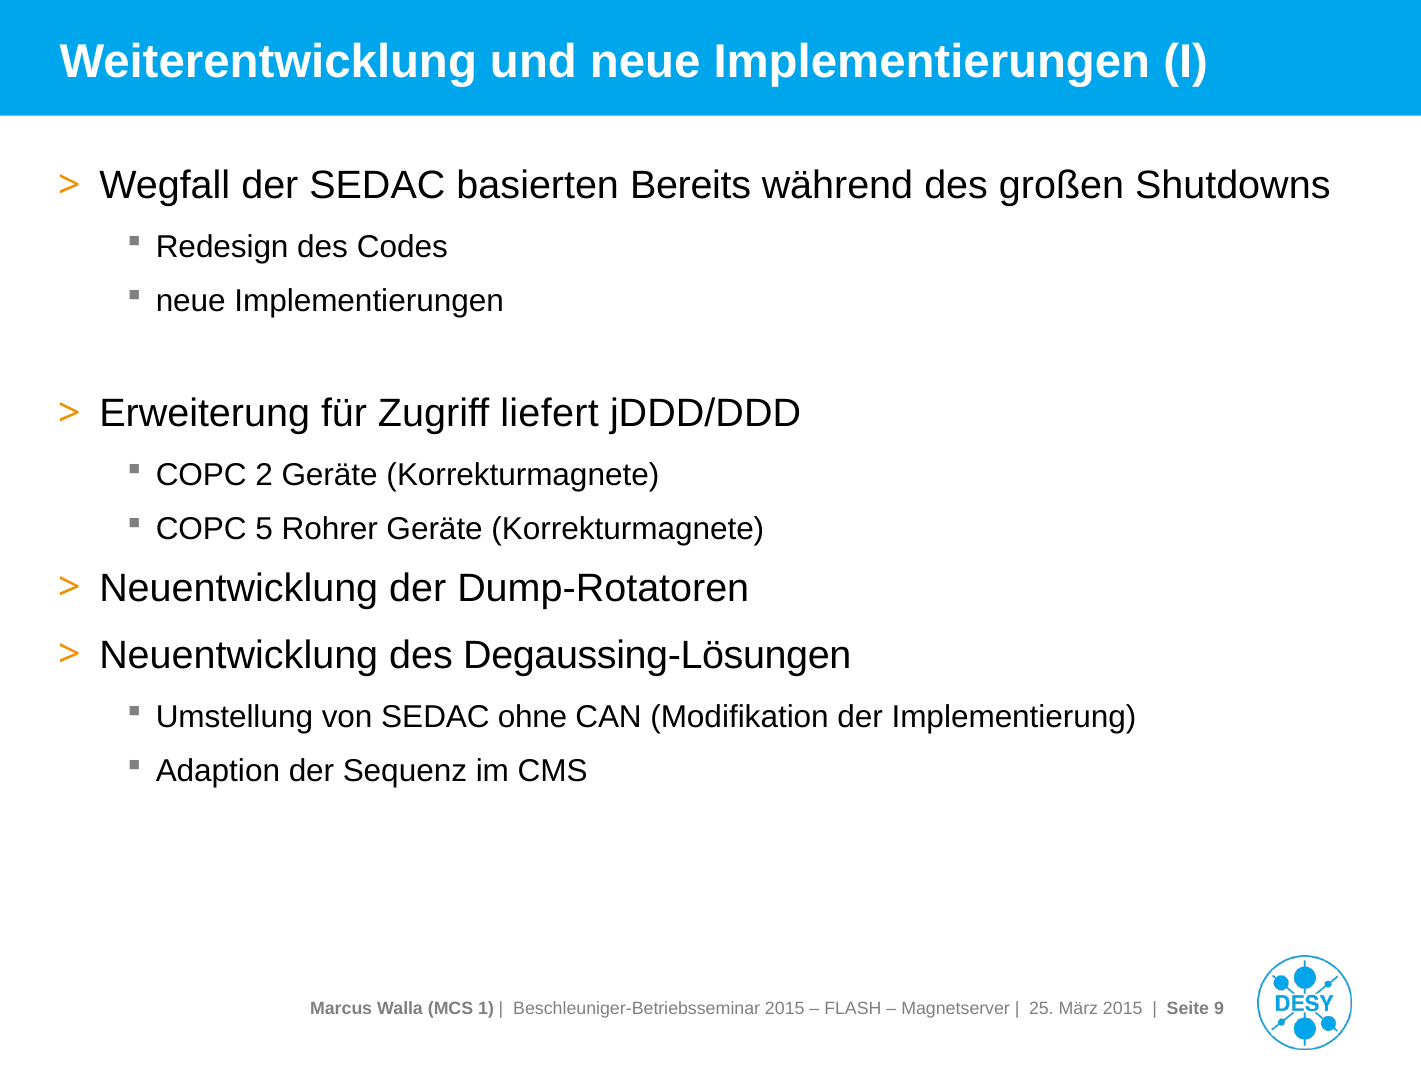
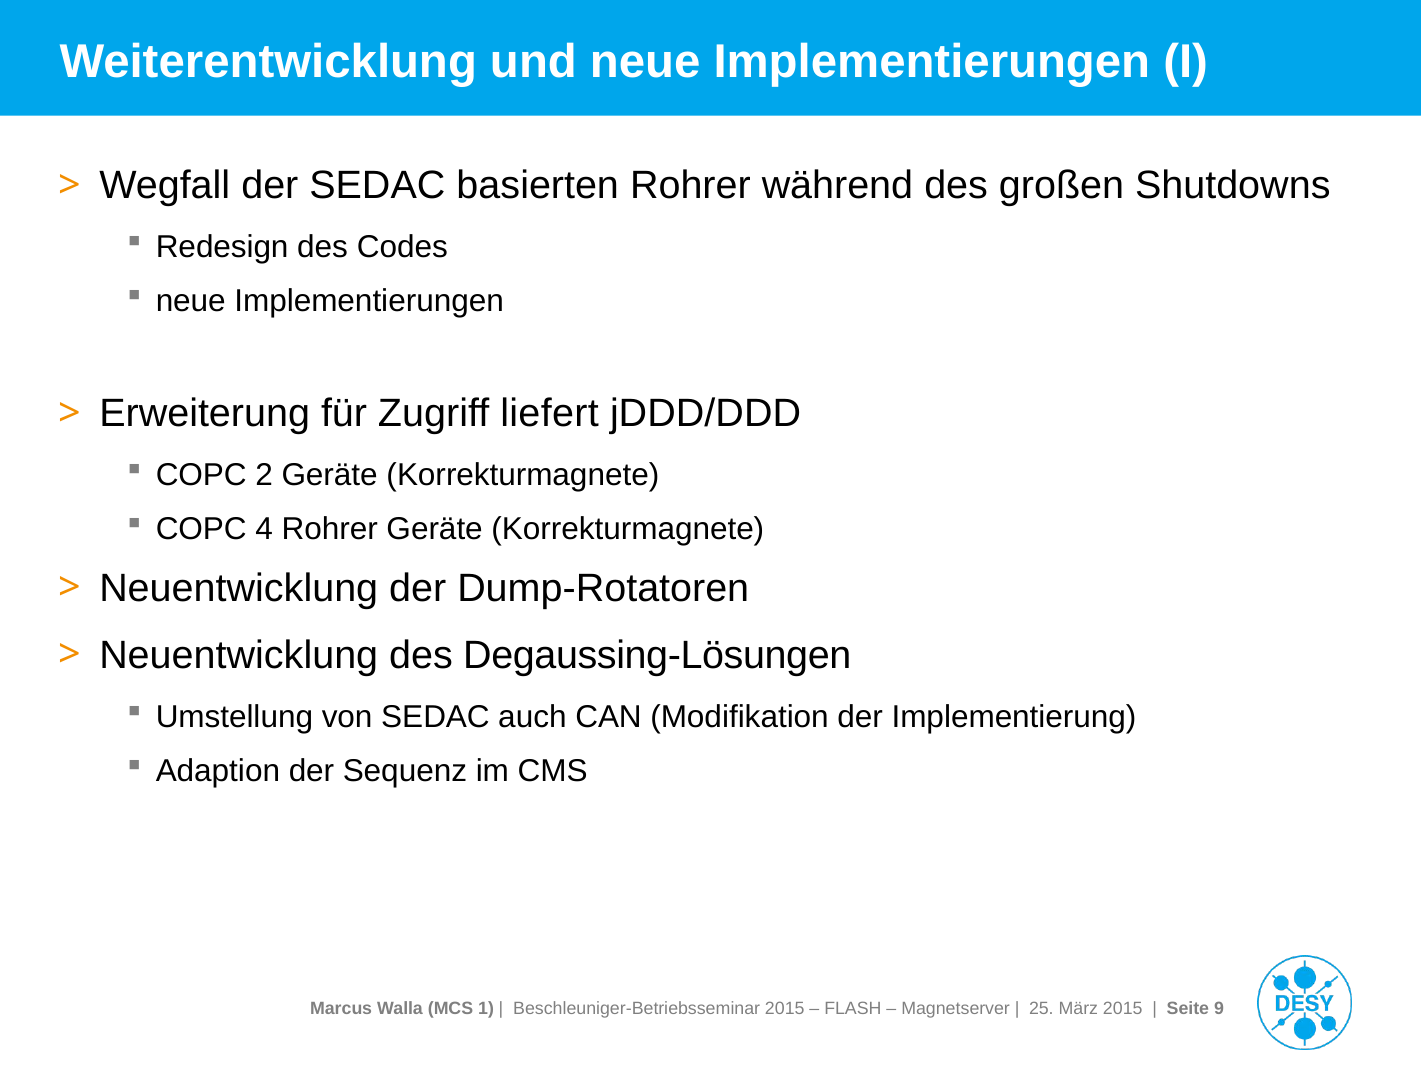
basierten Bereits: Bereits -> Rohrer
5: 5 -> 4
ohne: ohne -> auch
